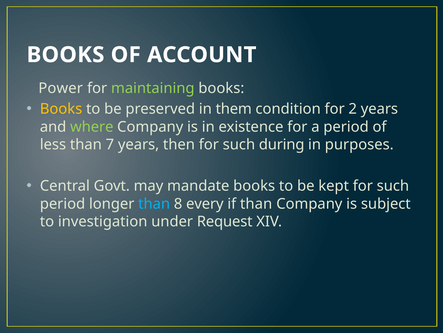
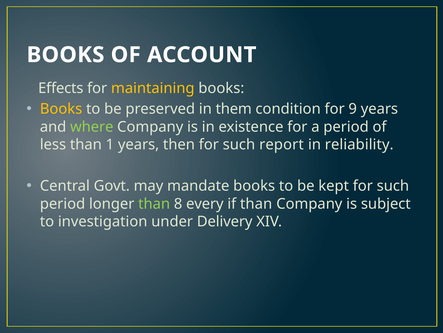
Power: Power -> Effects
maintaining colour: light green -> yellow
2: 2 -> 9
7: 7 -> 1
during: during -> report
purposes: purposes -> reliability
than at (154, 203) colour: light blue -> light green
Request: Request -> Delivery
